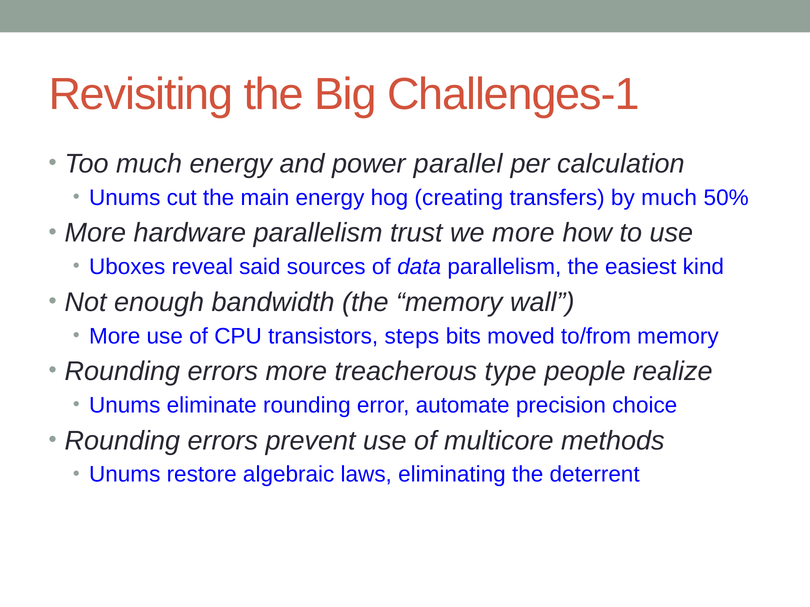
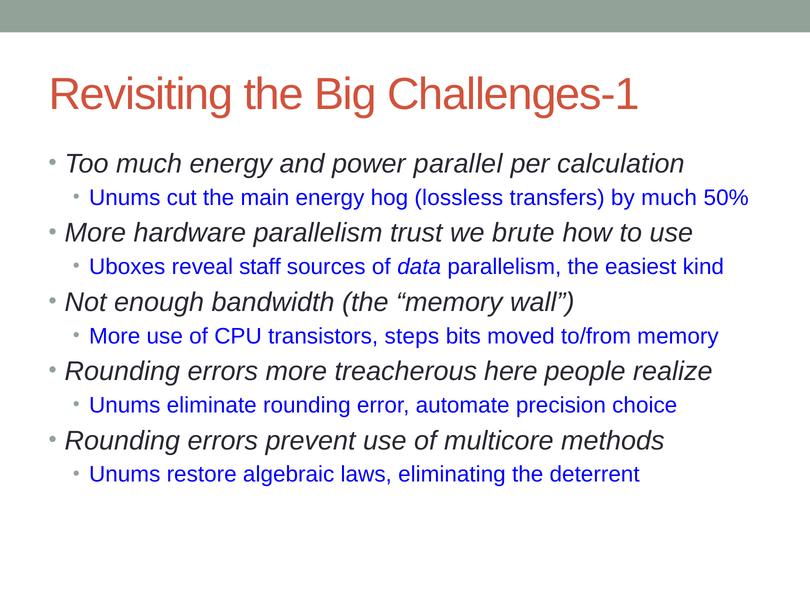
creating: creating -> lossless
we more: more -> brute
said: said -> staff
type: type -> here
